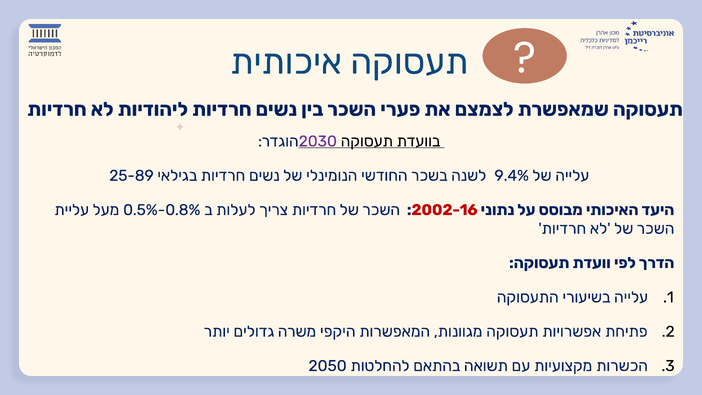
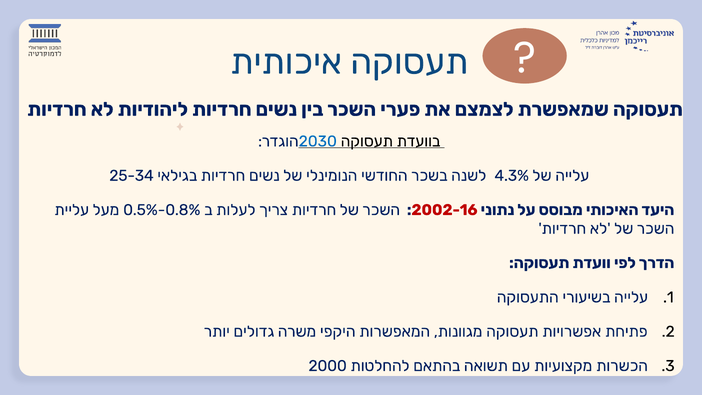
2030 colour: purple -> blue
25-89: 25-89 -> 25-34
9.4%: 9.4% -> 4.3%
2050: 2050 -> 2000
